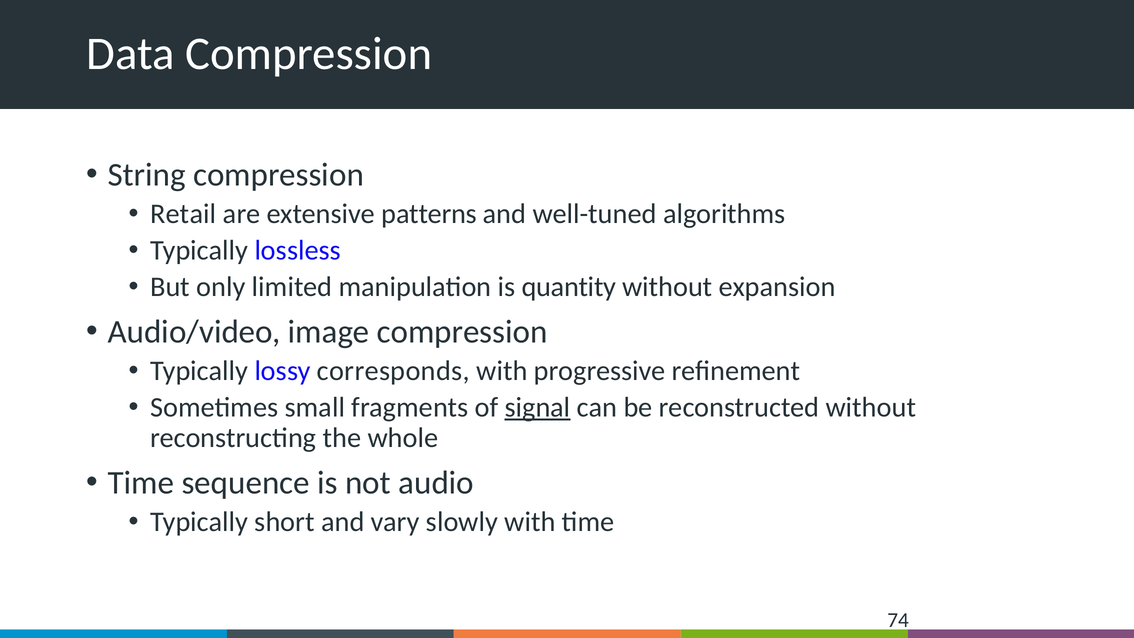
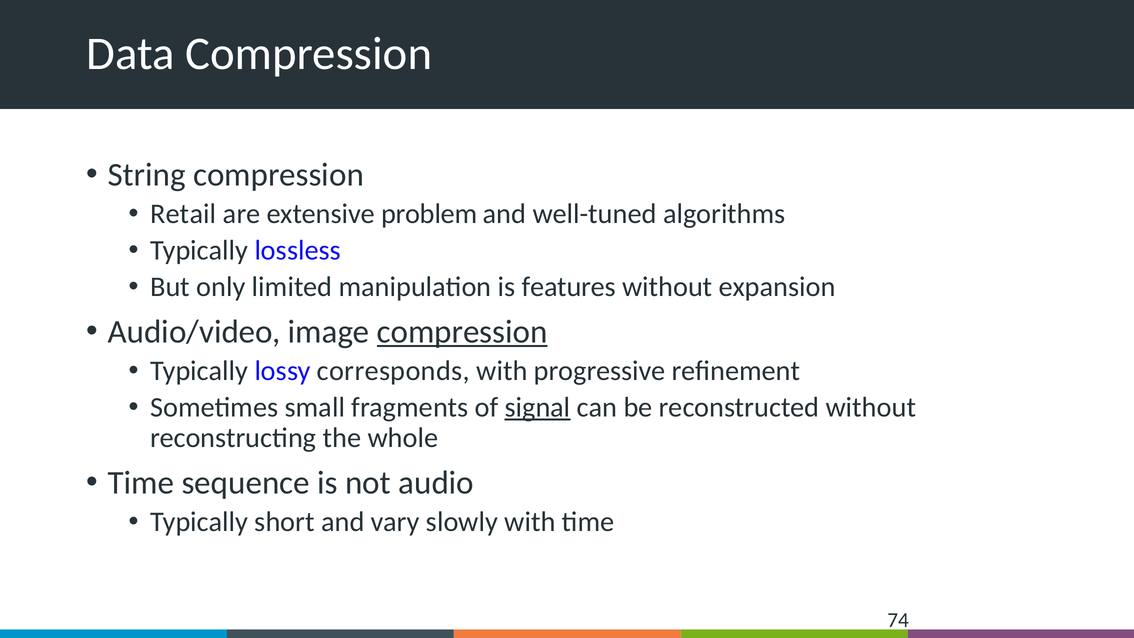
patterns: patterns -> problem
quantity: quantity -> features
compression at (462, 332) underline: none -> present
